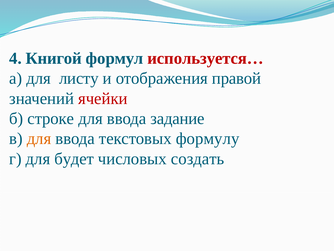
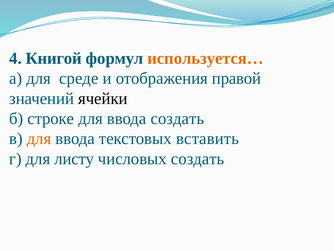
используется… colour: red -> orange
листу: листу -> среде
ячейки colour: red -> black
ввода задание: задание -> создать
формулу: формулу -> вставить
будет: будет -> листу
